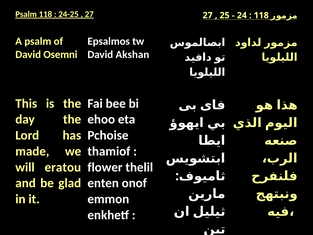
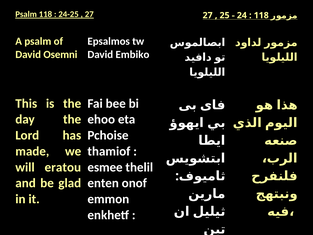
Akshan: Akshan -> Embiko
flower: flower -> esmee
